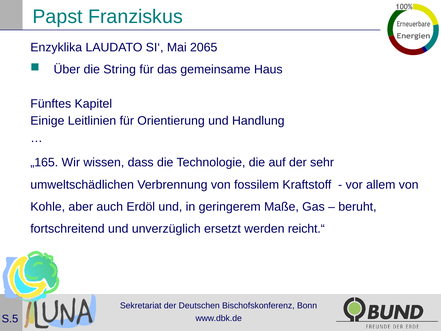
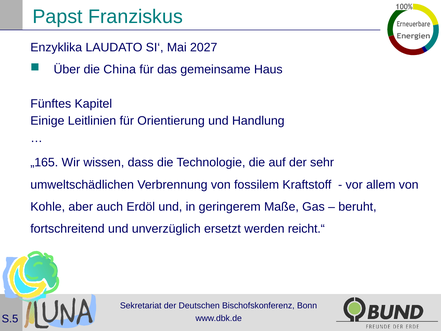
2065: 2065 -> 2027
String: String -> China
